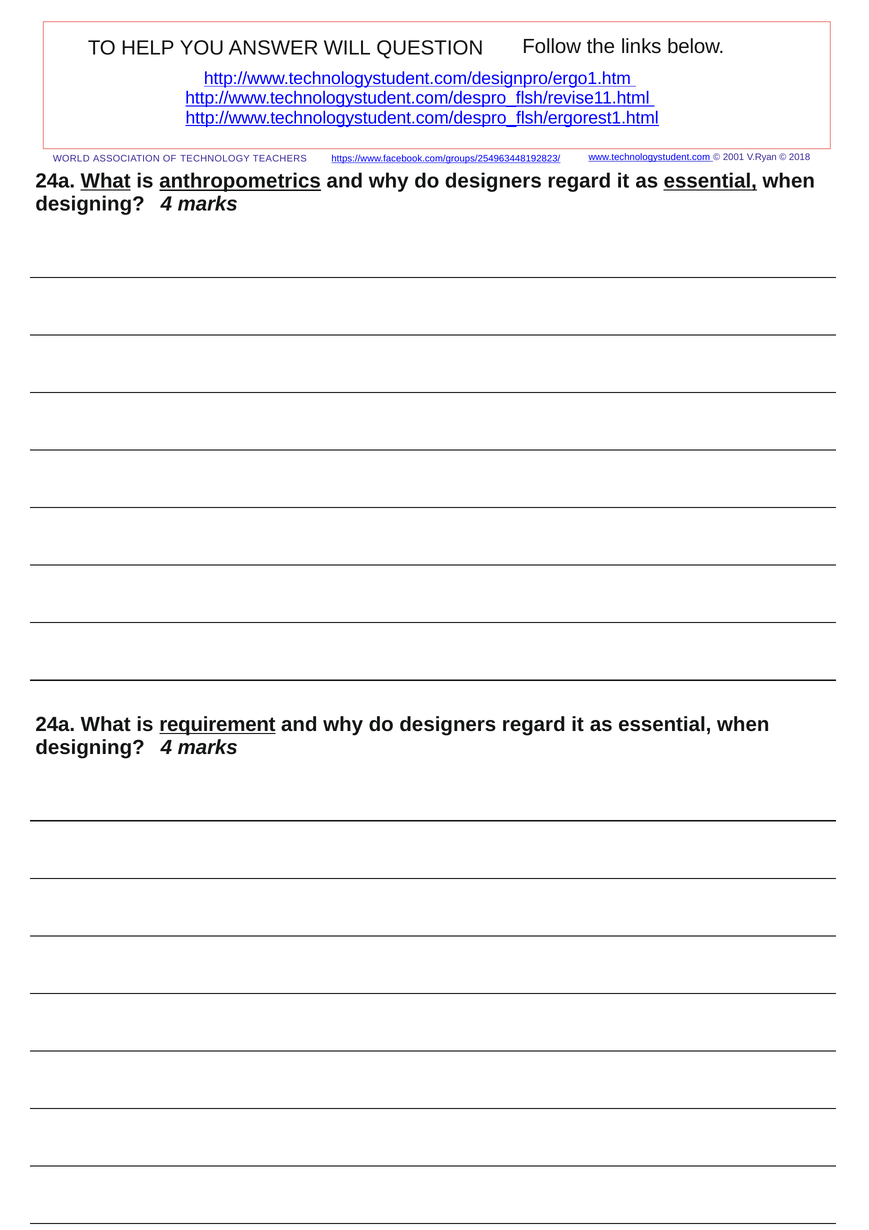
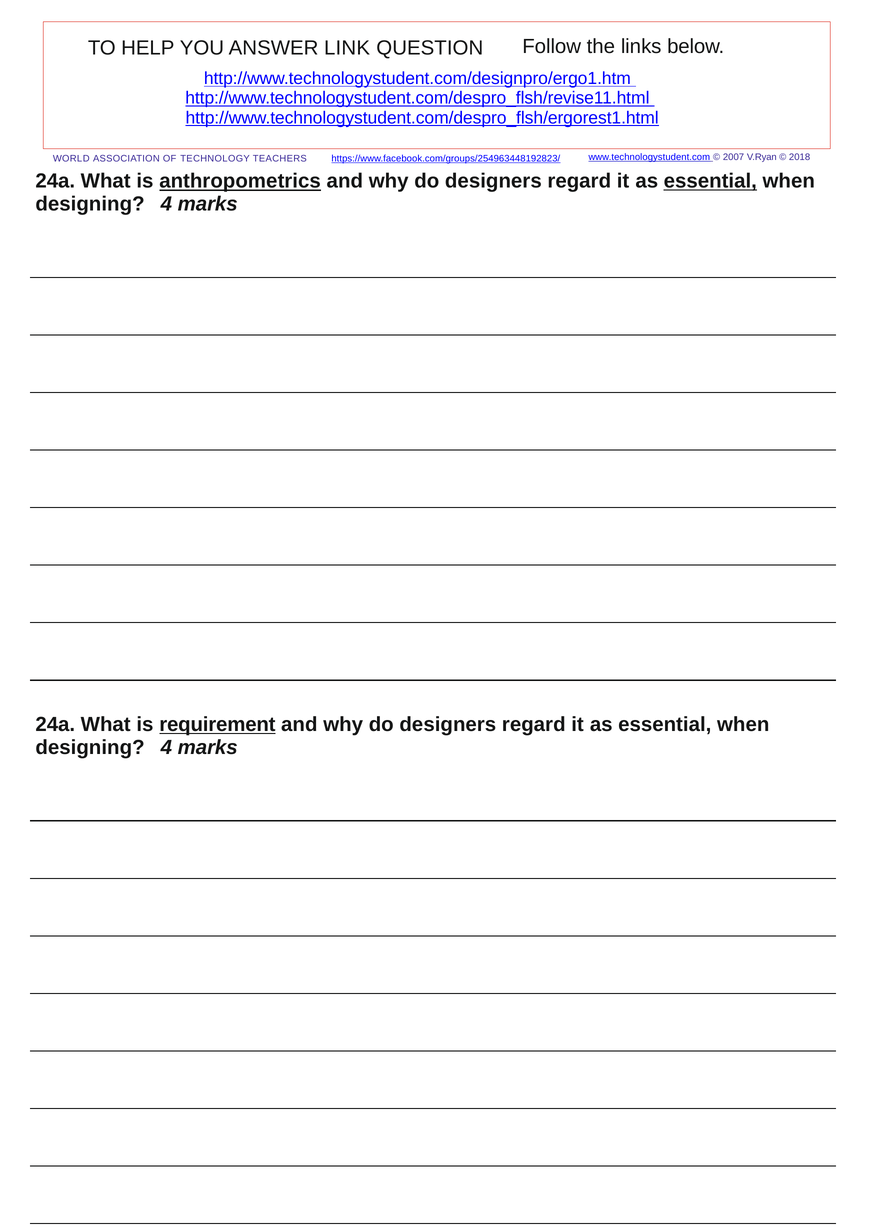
WILL: WILL -> LINK
2001: 2001 -> 2007
What at (106, 181) underline: present -> none
